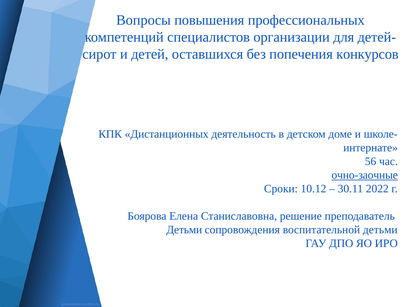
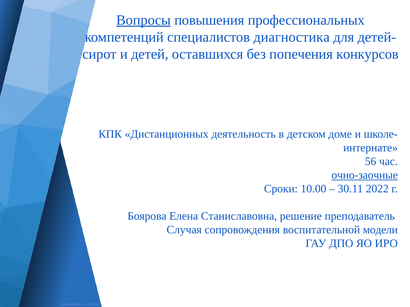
Вопросы underline: none -> present
организации: организации -> диагностика
10.12: 10.12 -> 10.00
Детьми at (184, 230): Детьми -> Случая
воспитательной детьми: детьми -> модели
